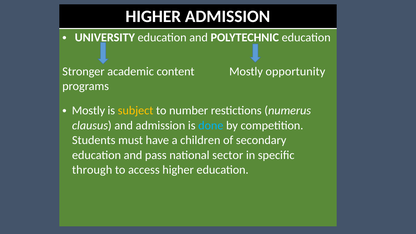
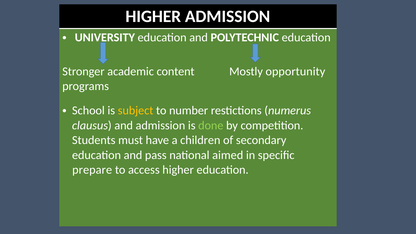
Mostly at (88, 111): Mostly -> School
done colour: light blue -> light green
sector: sector -> aimed
through: through -> prepare
